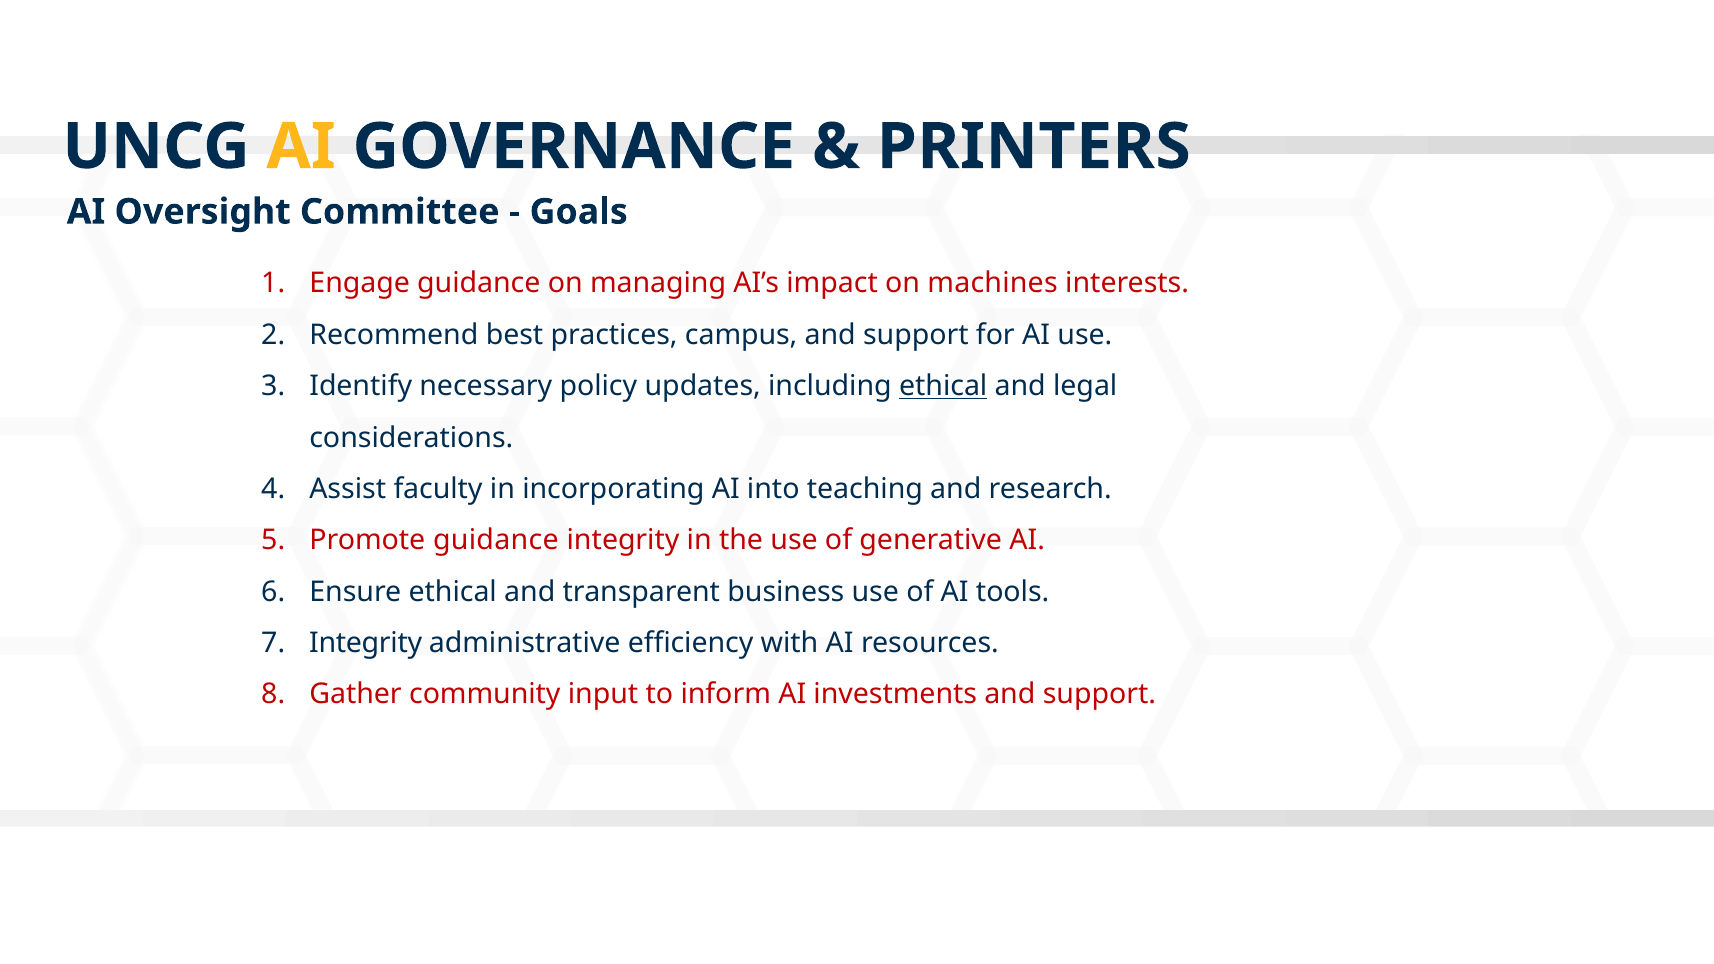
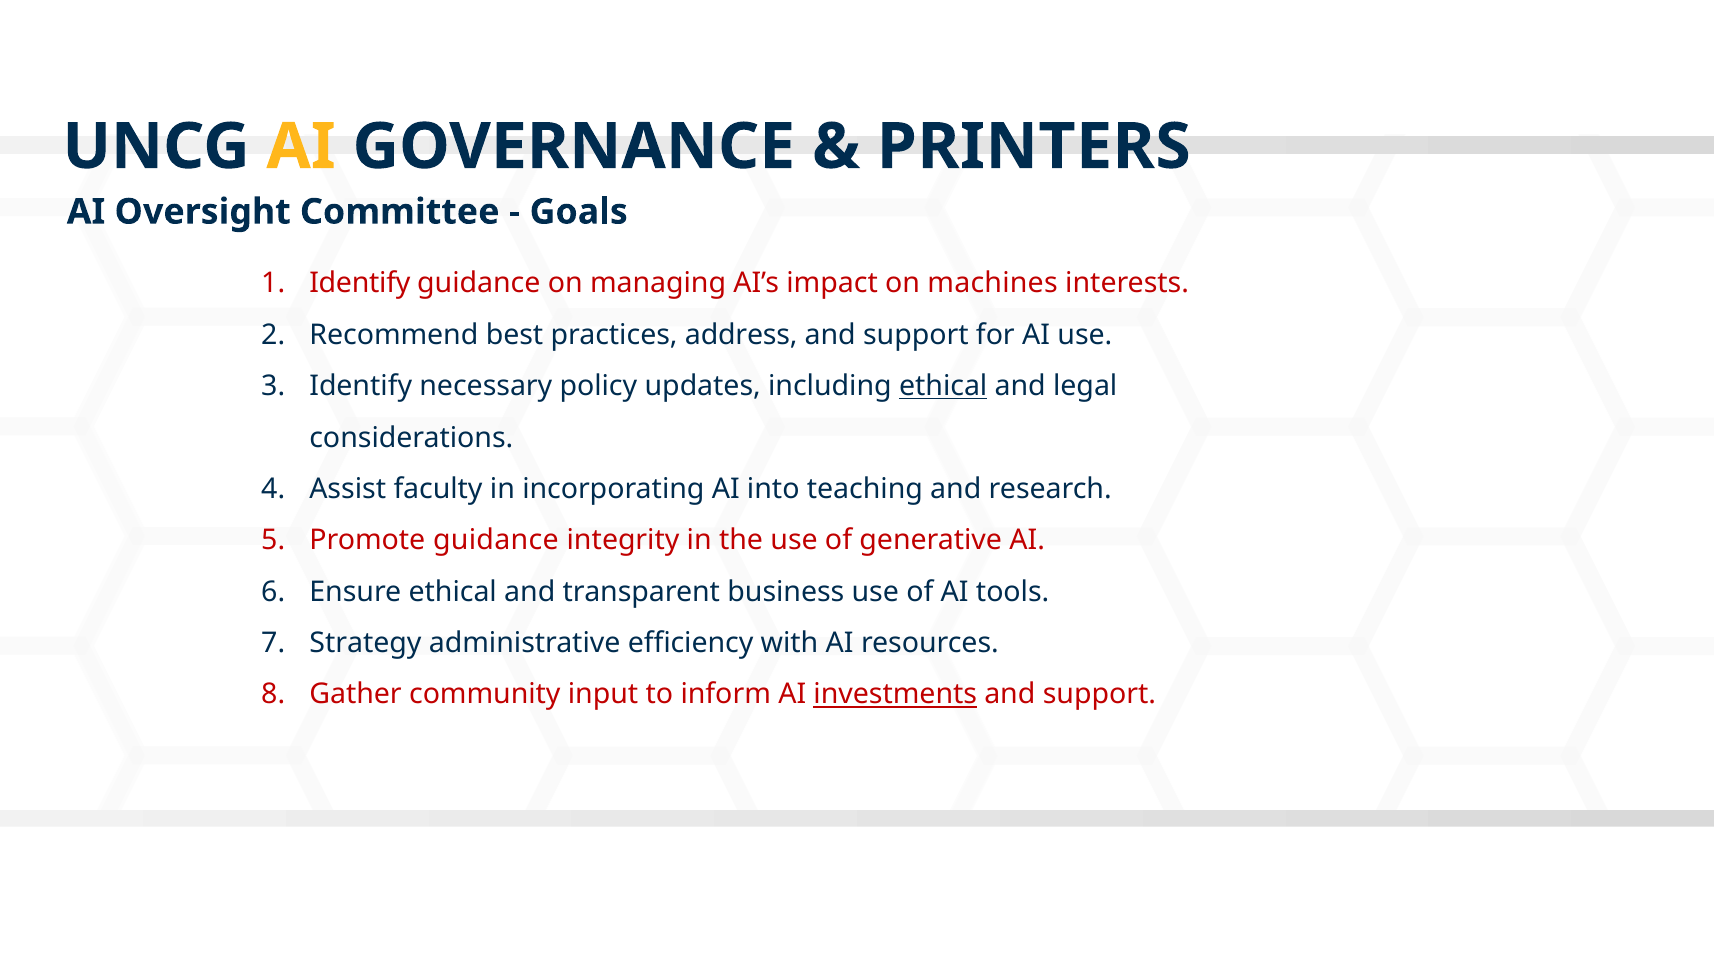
Engage at (360, 284): Engage -> Identify
campus: campus -> address
Integrity at (366, 643): Integrity -> Strategy
investments underline: none -> present
